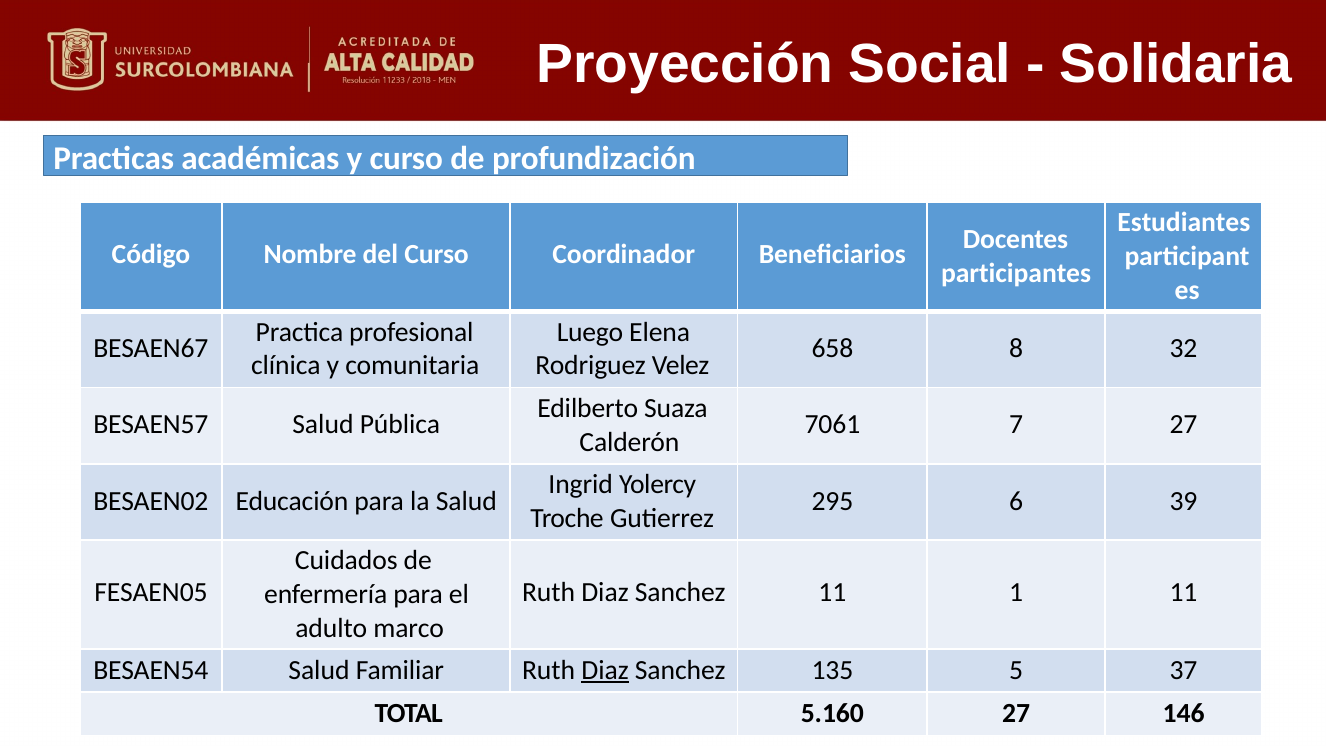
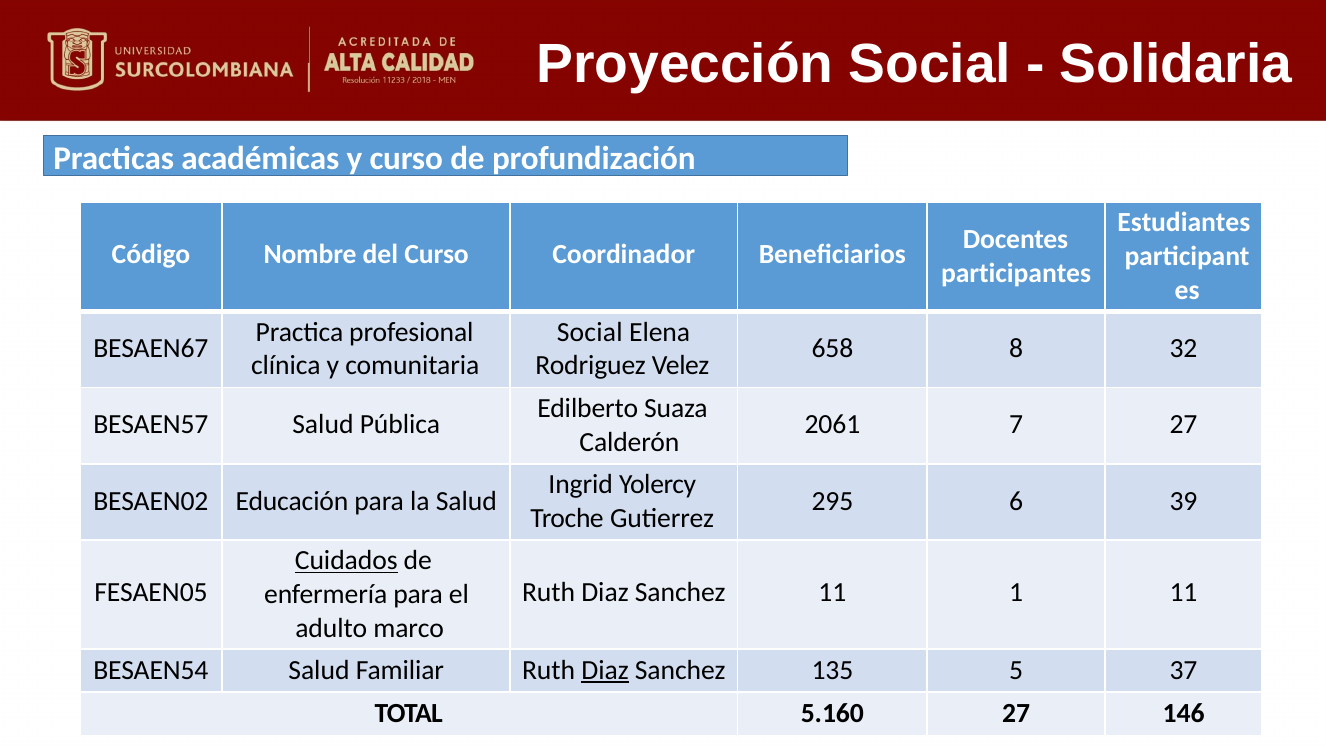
Luego at (590, 332): Luego -> Social
7061: 7061 -> 2061
Cuidados underline: none -> present
